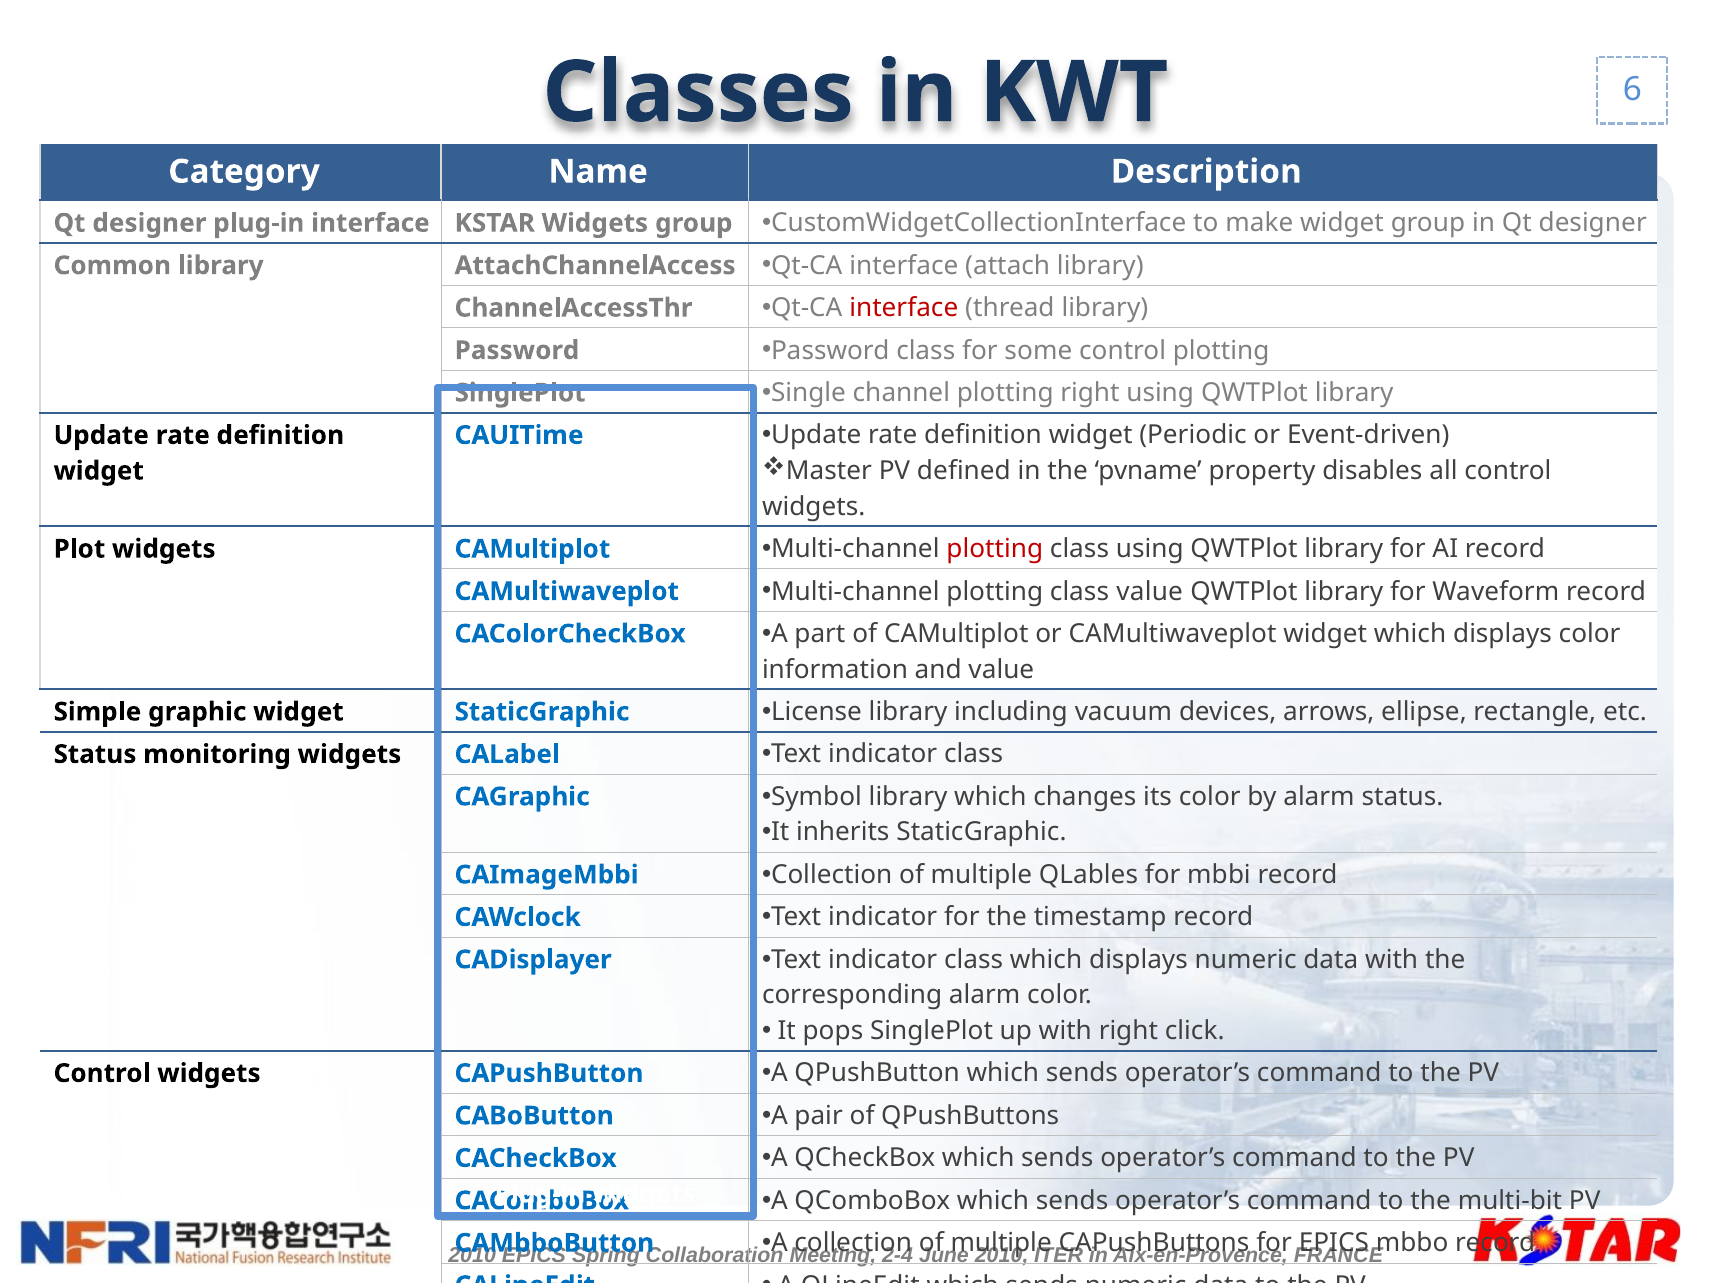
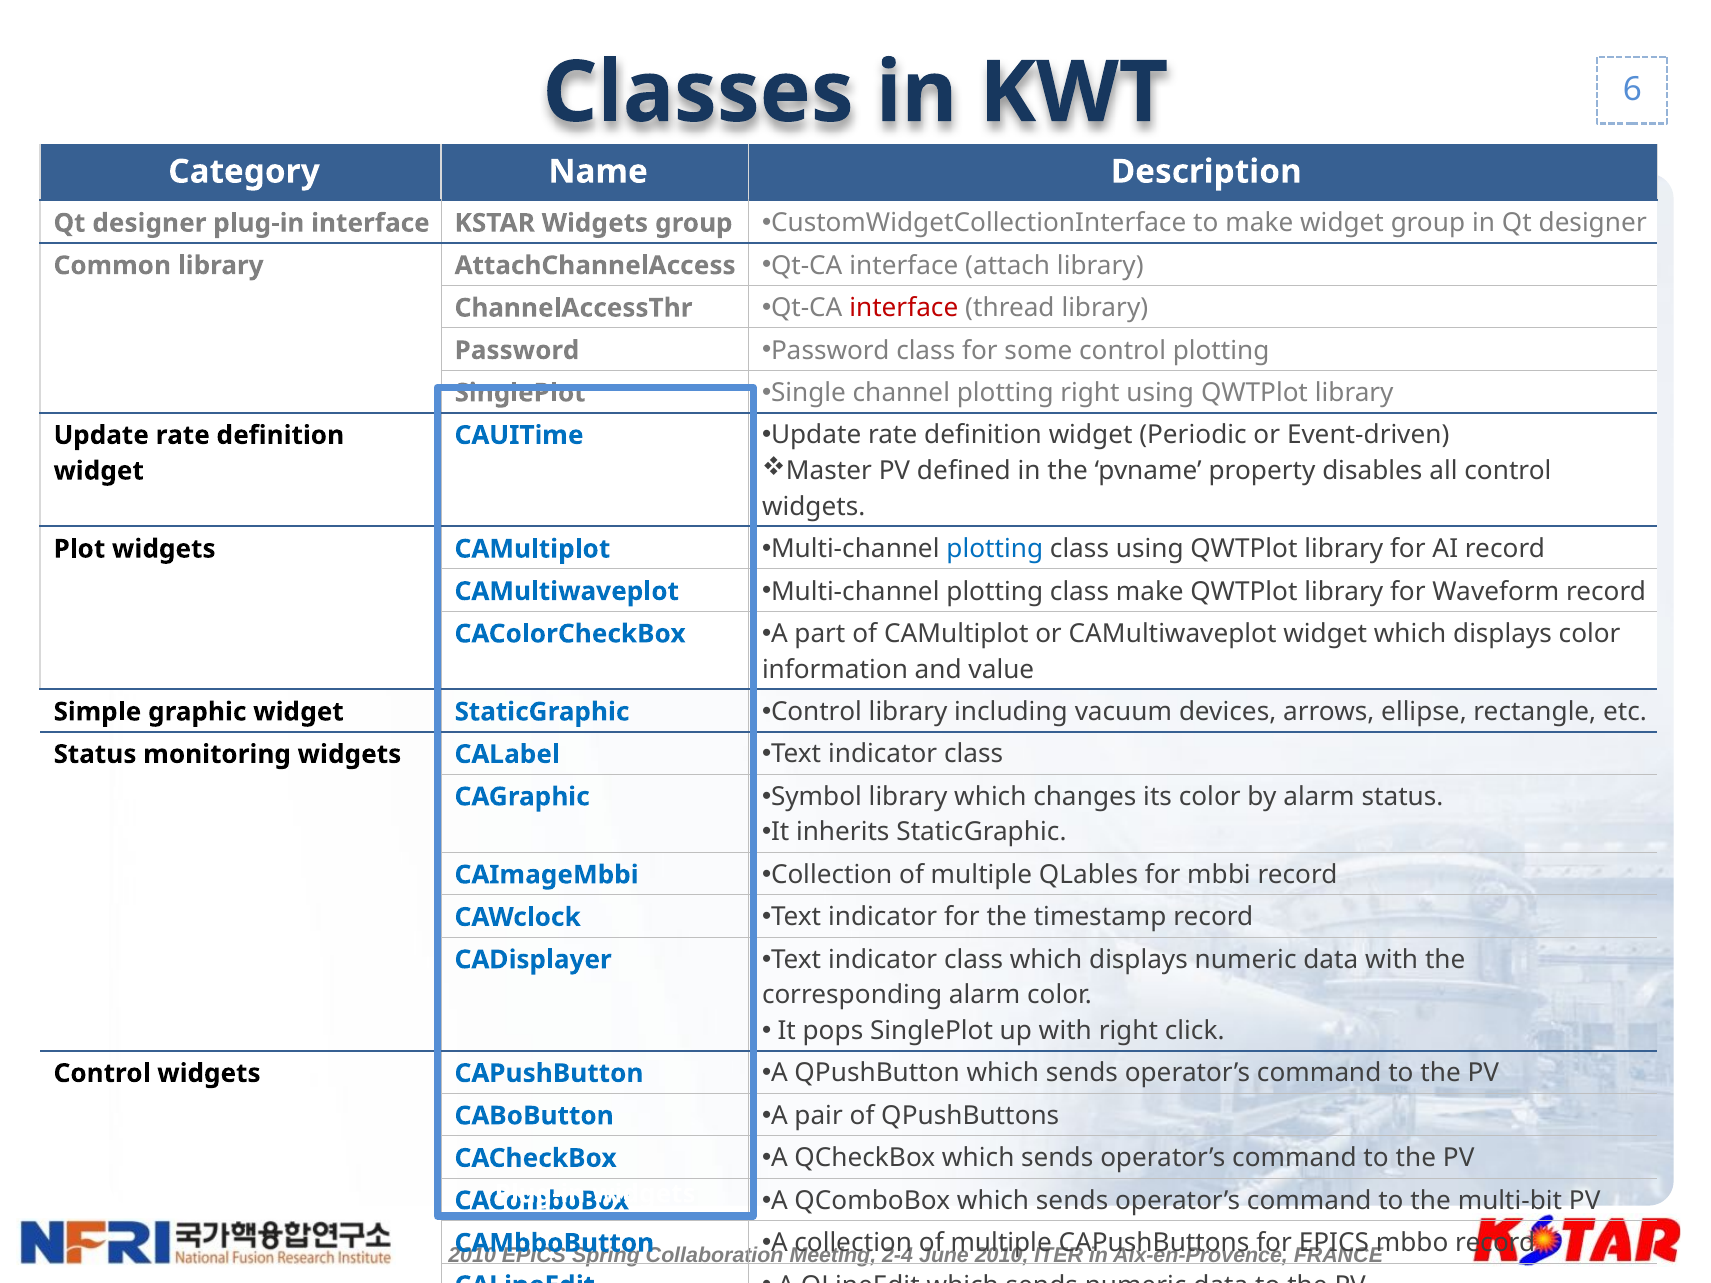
plotting at (995, 549) colour: red -> blue
class value: value -> make
License at (816, 712): License -> Control
